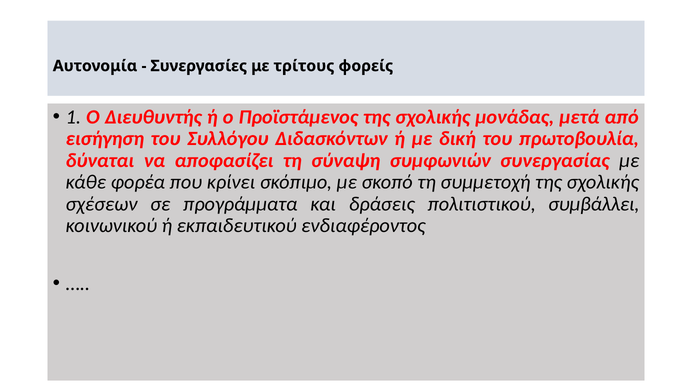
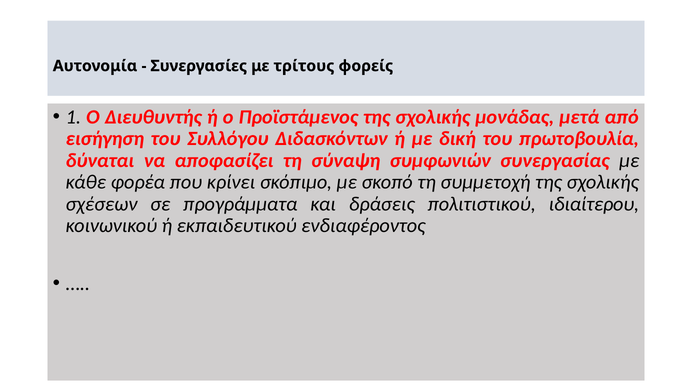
συμβάλλει: συμβάλλει -> ιδιαίτερου
